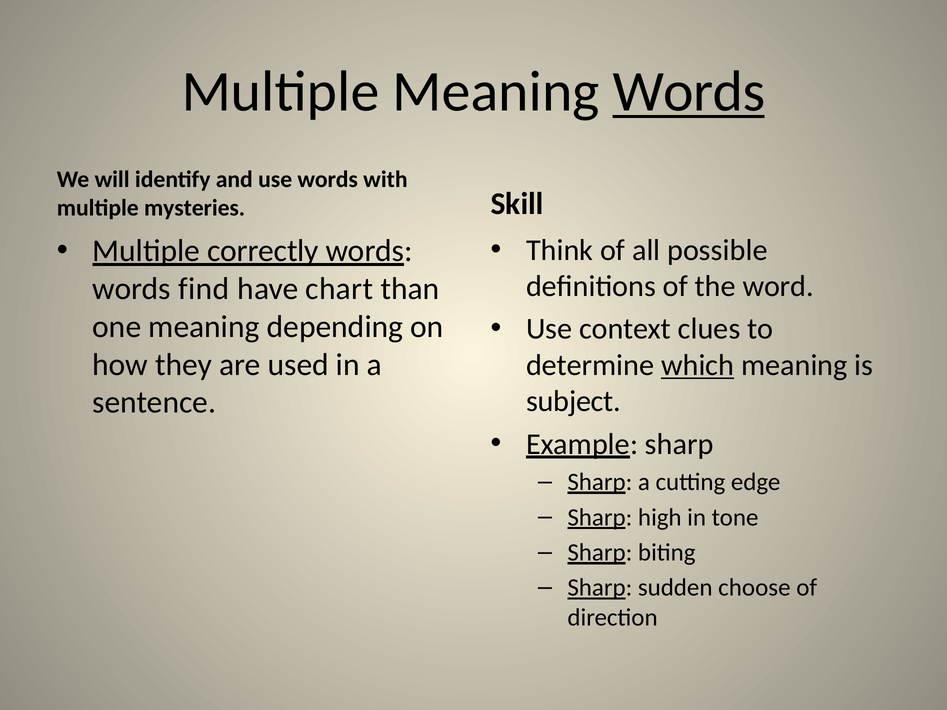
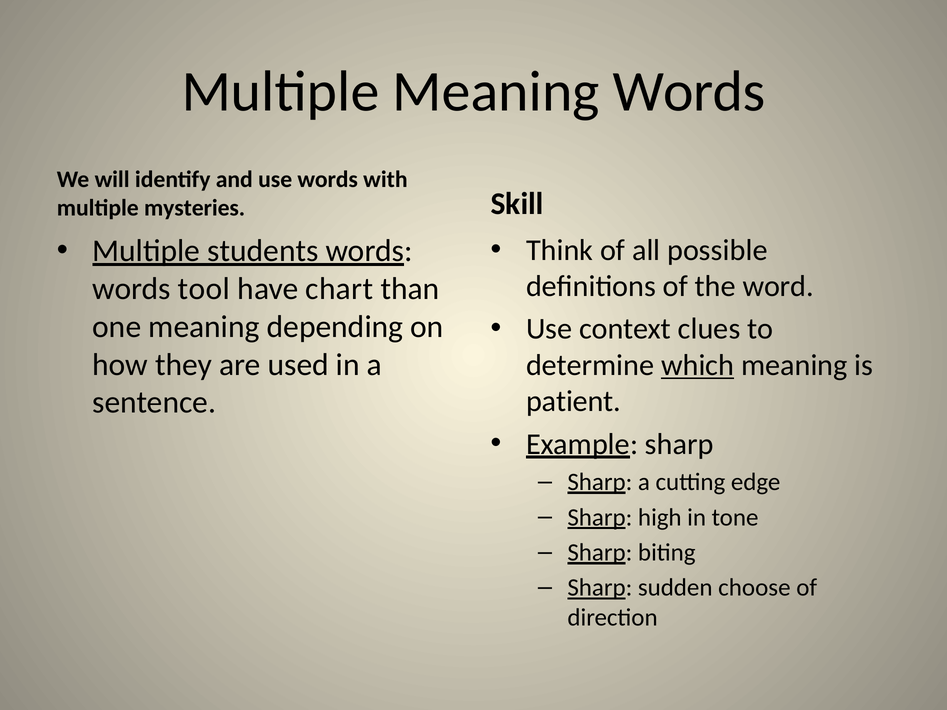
Words at (689, 92) underline: present -> none
correctly: correctly -> students
find: find -> tool
subject: subject -> patient
